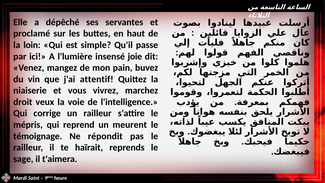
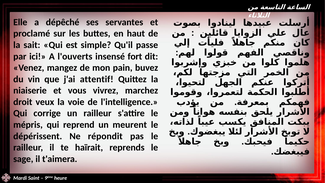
loin: loin -> sait
l'lumière: l'lumière -> l'ouverts
joie: joie -> fort
témoignage: témoignage -> dépérissent
